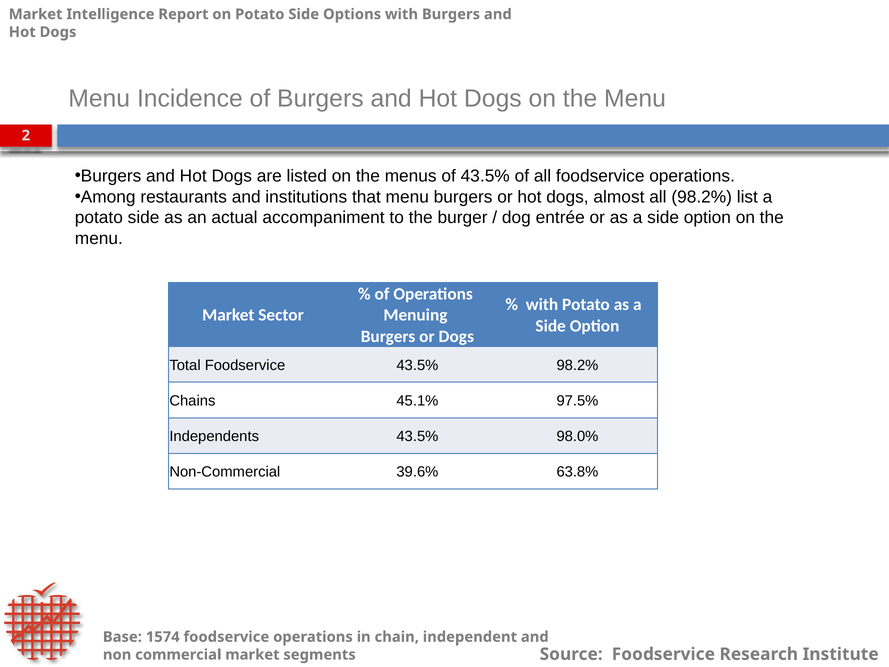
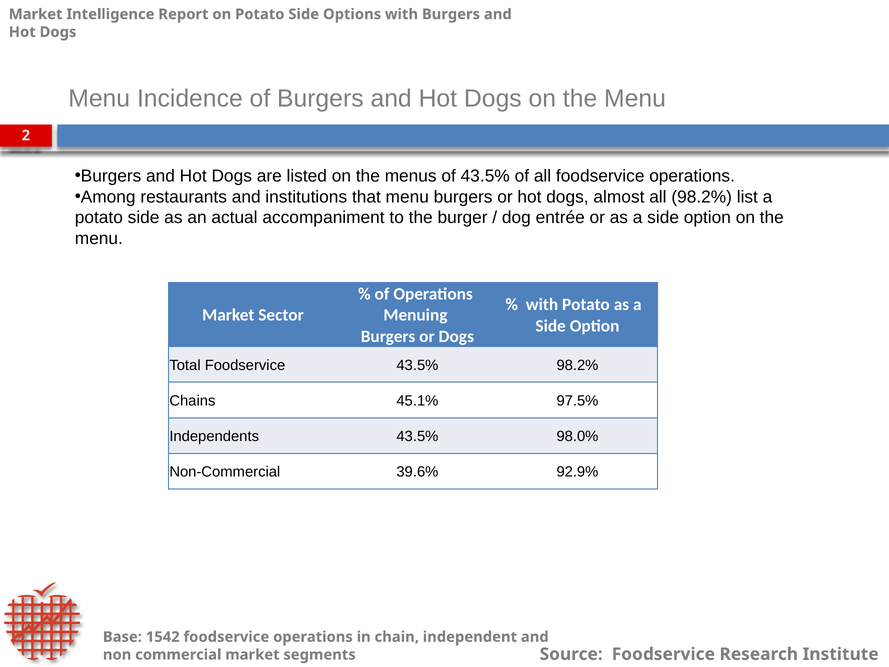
63.8%: 63.8% -> 92.9%
1574: 1574 -> 1542
